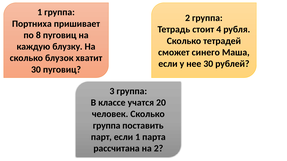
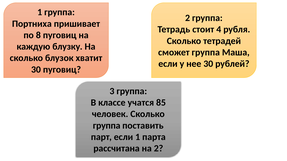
сможет синего: синего -> группа
20: 20 -> 85
